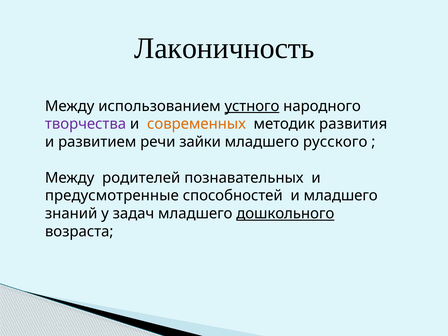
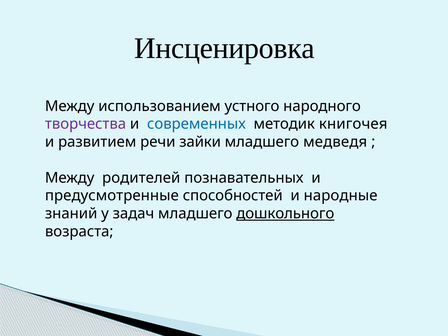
Лаконичность: Лаконичность -> Инсценировка
устного underline: present -> none
современных colour: orange -> blue
развития: развития -> книгочея
русского: русского -> медведя
и младшего: младшего -> народные
